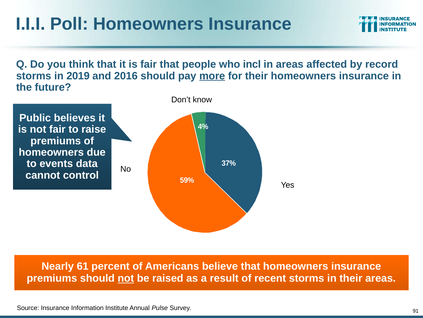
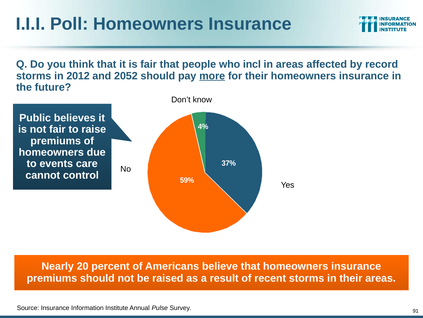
2019: 2019 -> 2012
2016: 2016 -> 2052
data: data -> care
61: 61 -> 20
not at (126, 278) underline: present -> none
